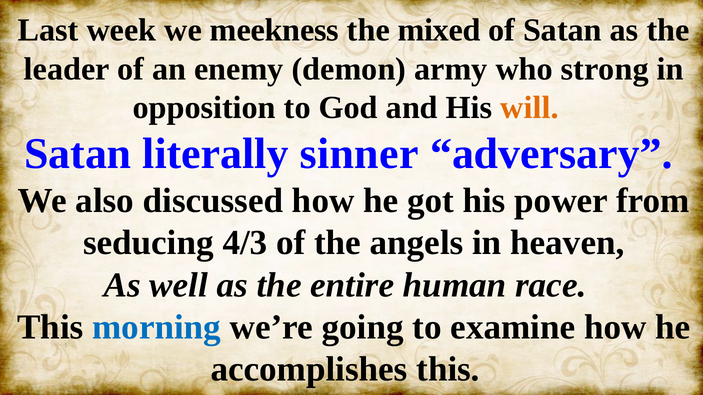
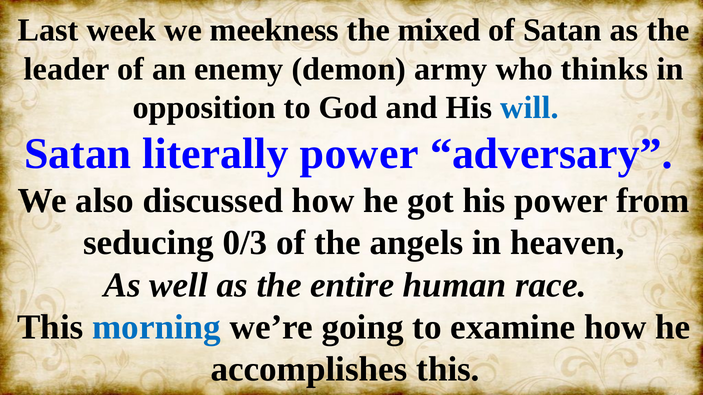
strong: strong -> thinks
will colour: orange -> blue
literally sinner: sinner -> power
4/3: 4/3 -> 0/3
